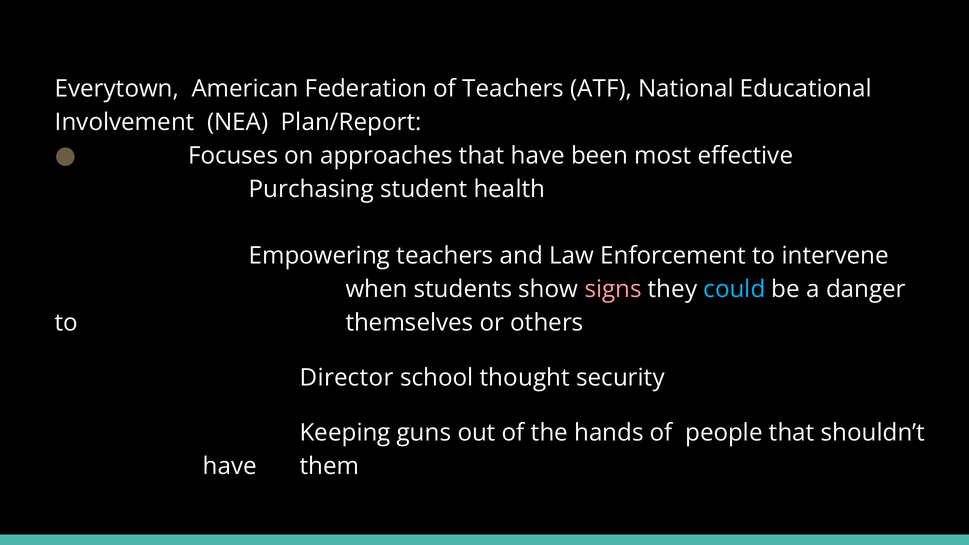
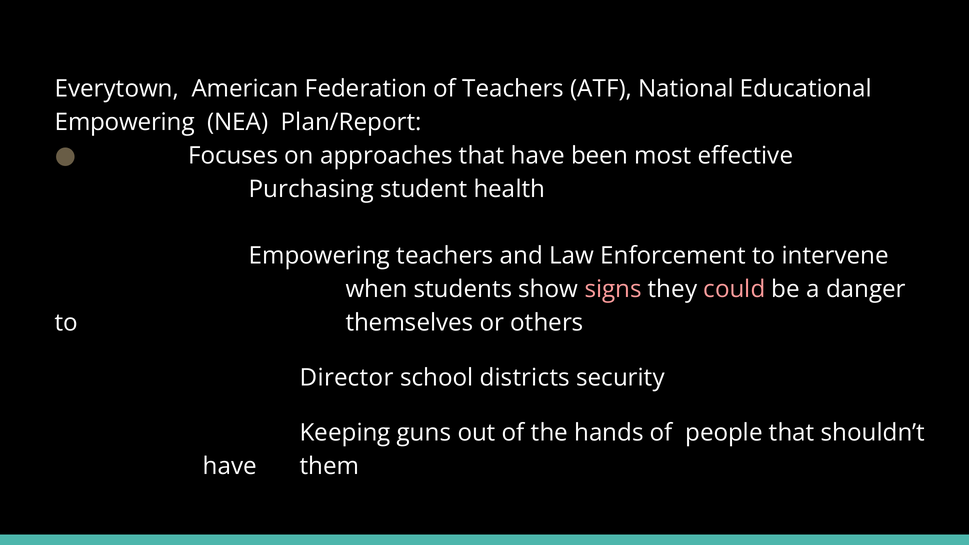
Involvement at (125, 122): Involvement -> Empowering
could colour: light blue -> pink
thought: thought -> districts
